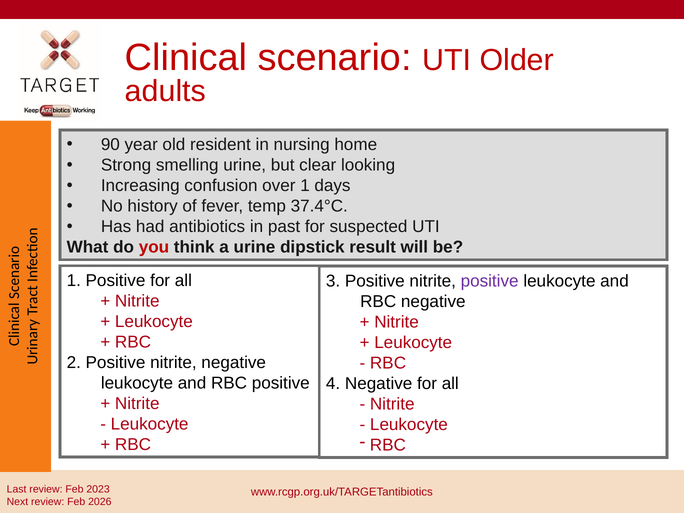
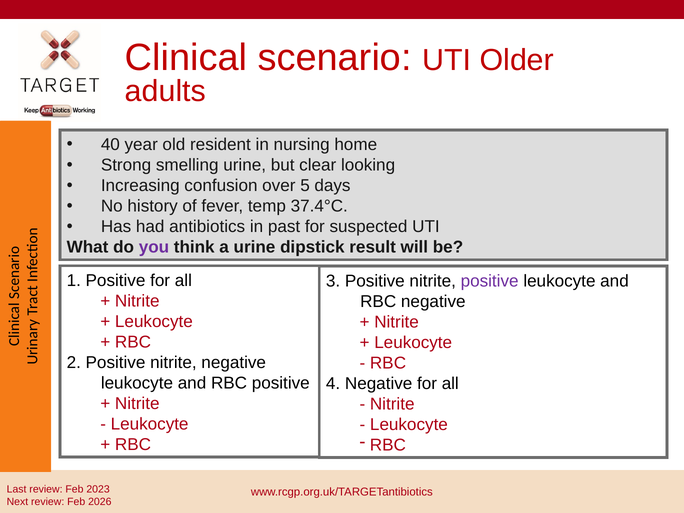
90: 90 -> 40
over 1: 1 -> 5
you colour: red -> purple
